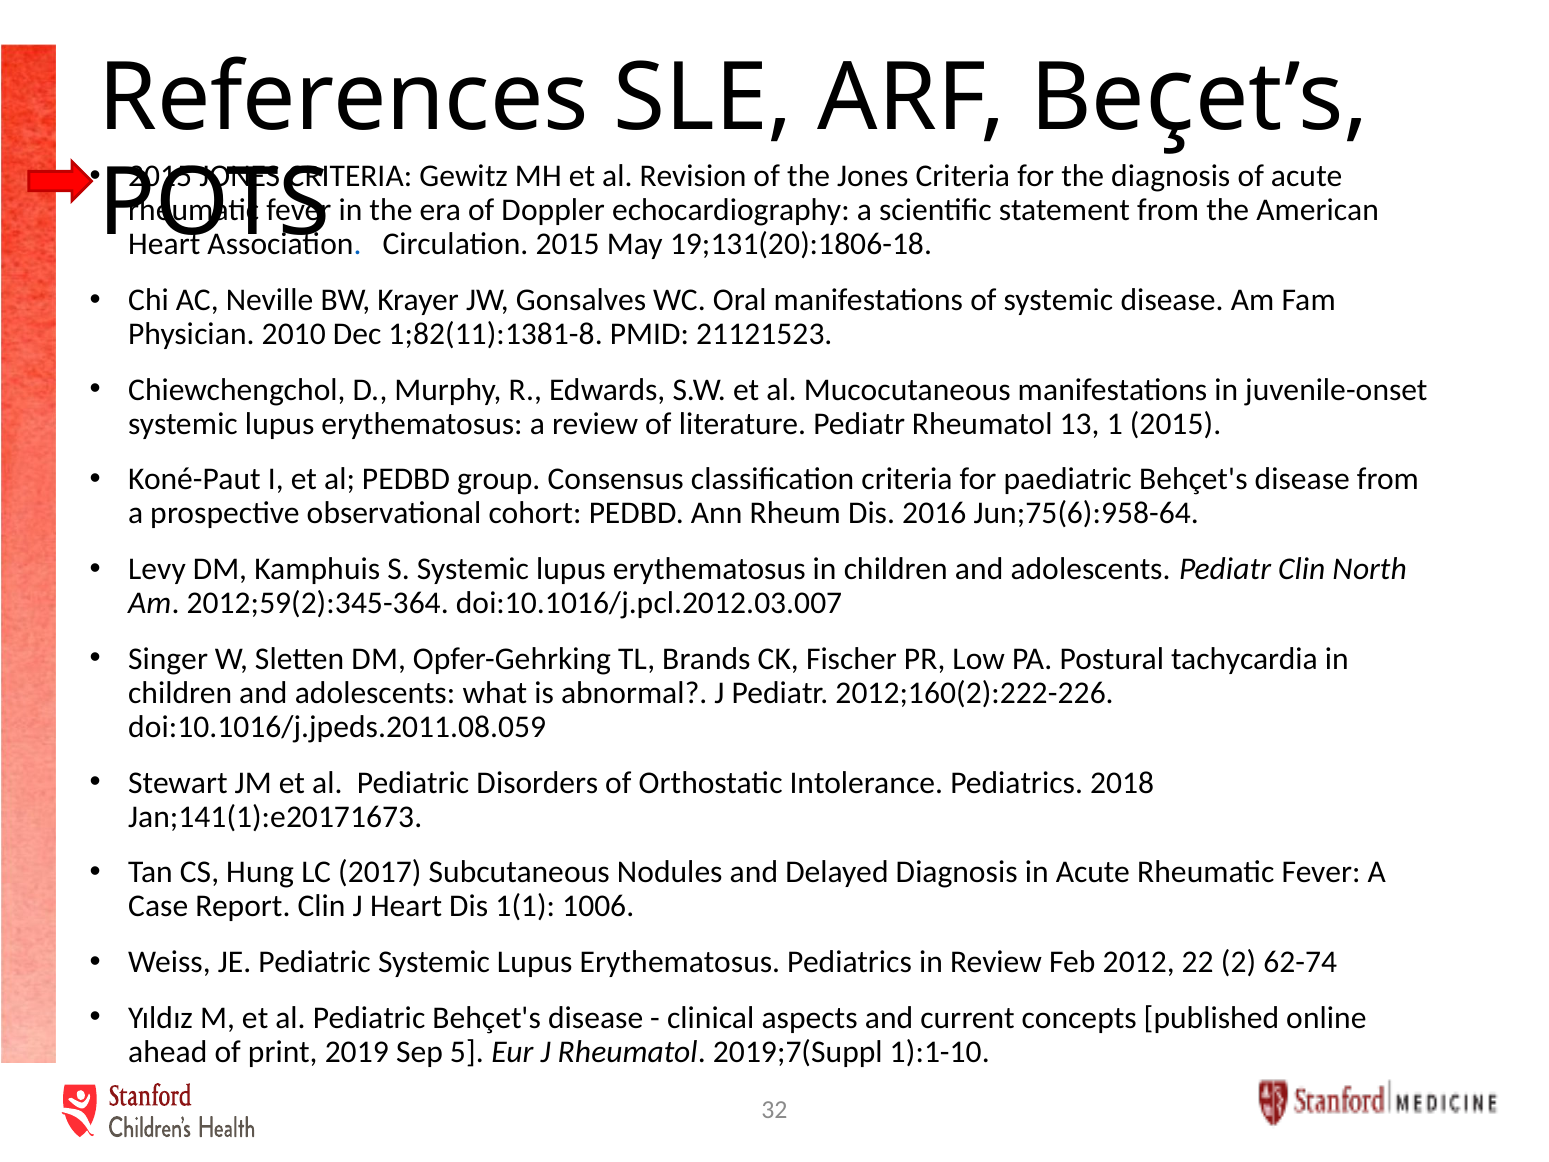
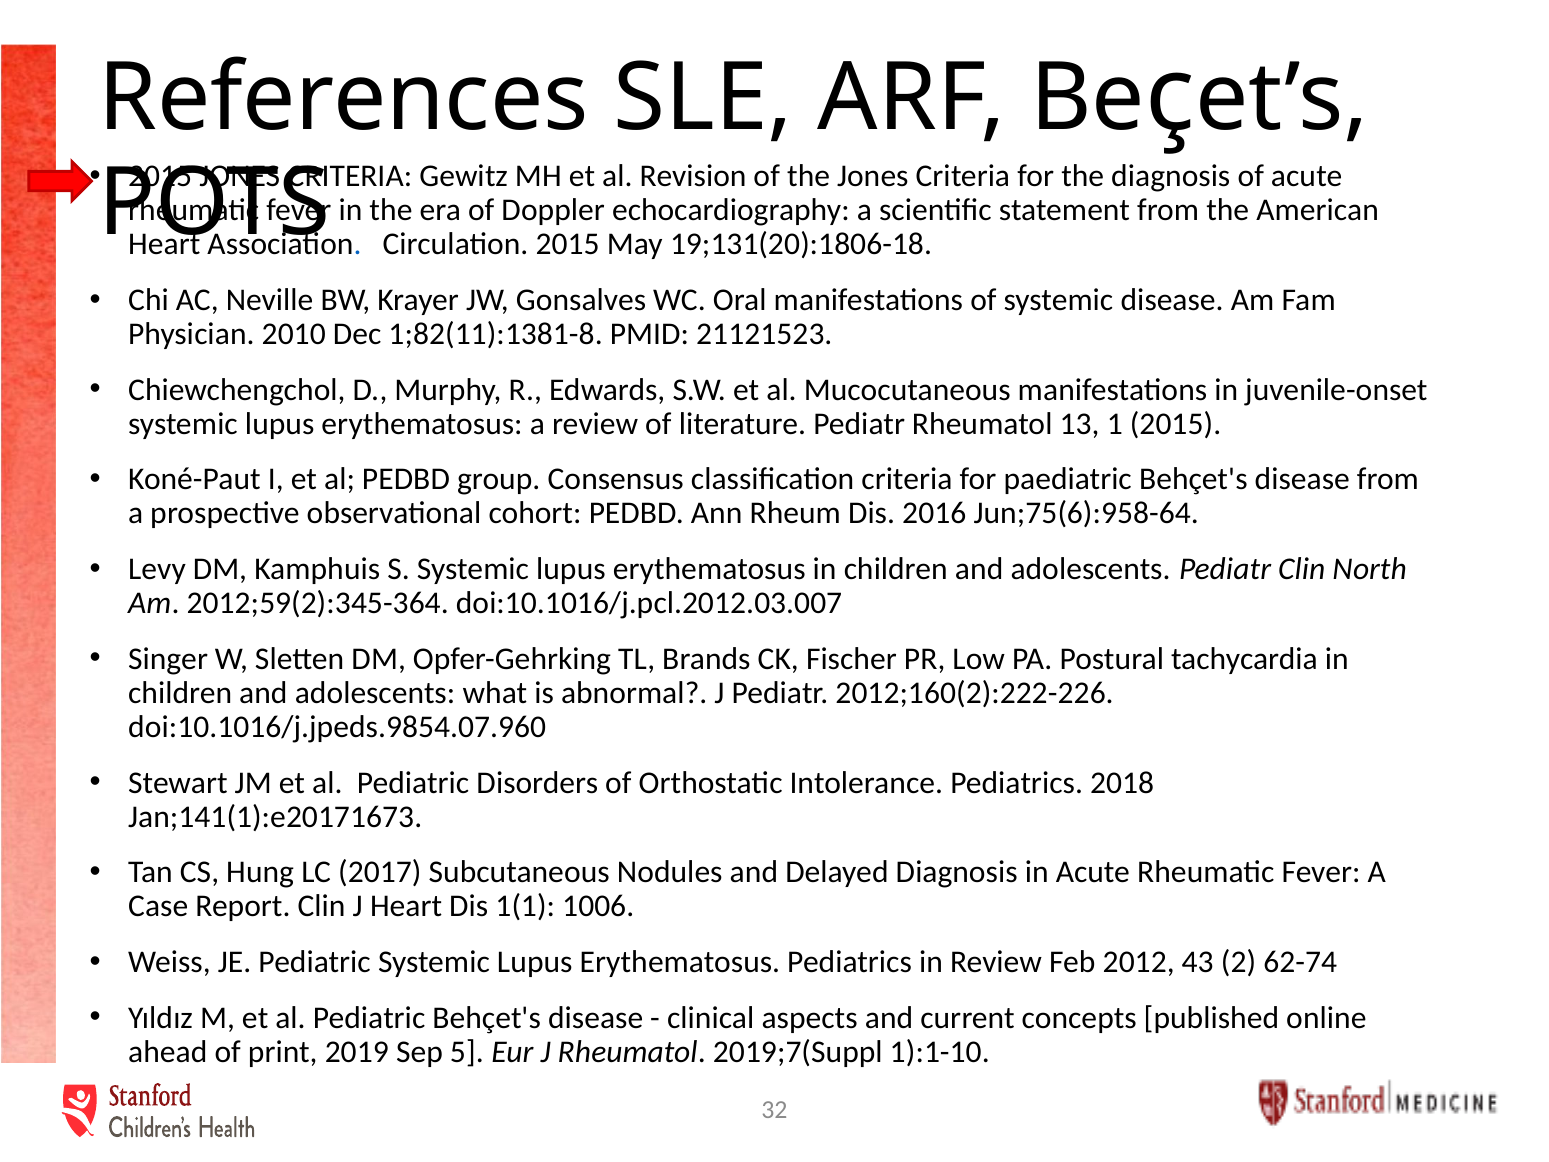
doi:10.1016/j.jpeds.2011.08.059: doi:10.1016/j.jpeds.2011.08.059 -> doi:10.1016/j.jpeds.9854.07.960
22: 22 -> 43
